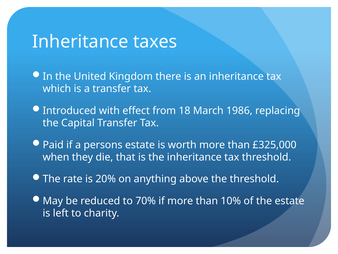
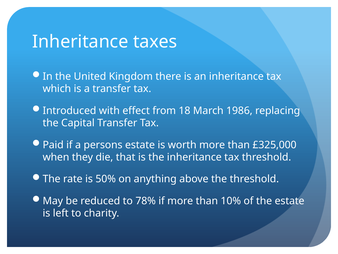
20%: 20% -> 50%
70%: 70% -> 78%
